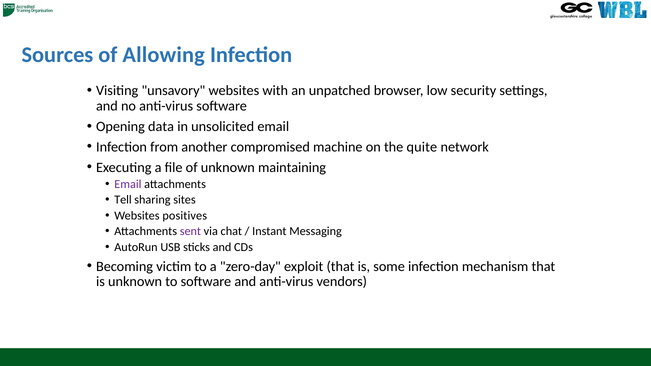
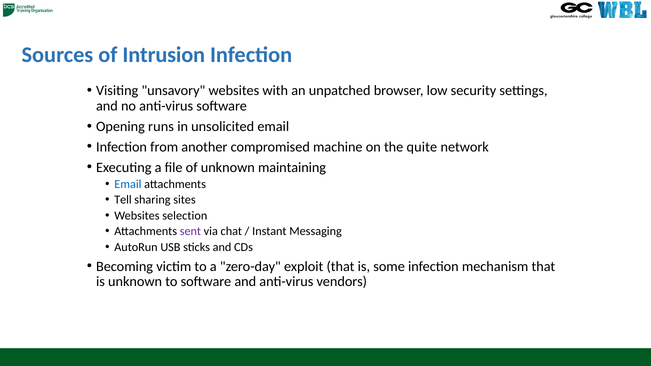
Allowing: Allowing -> Intrusion
data: data -> runs
Email at (128, 184) colour: purple -> blue
positives: positives -> selection
